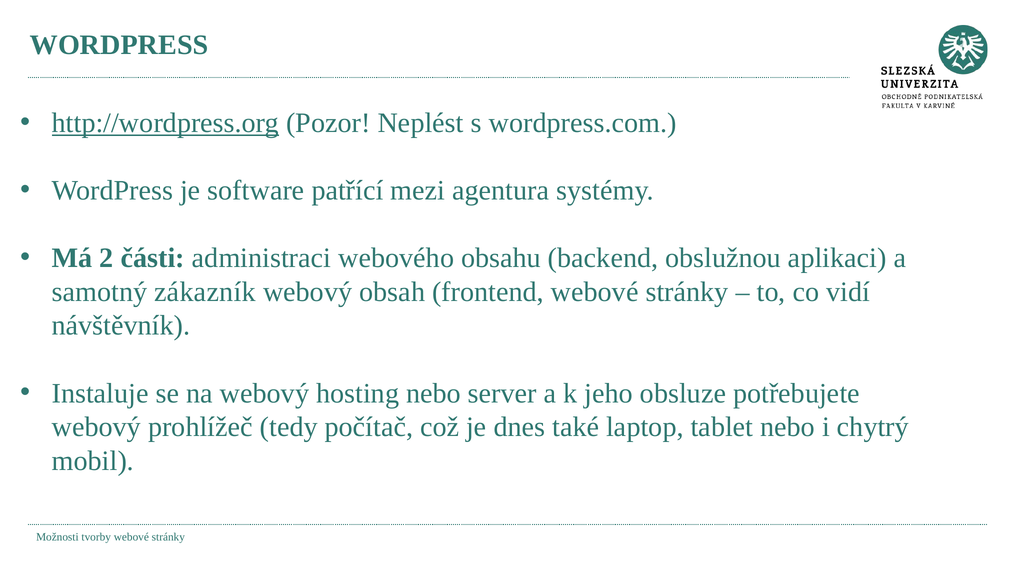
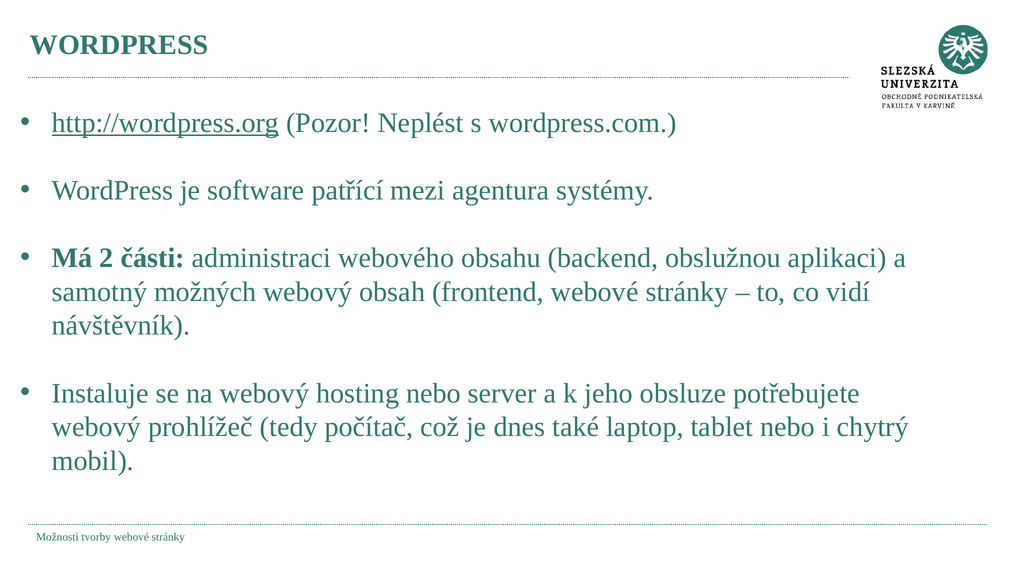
zákazník: zákazník -> možných
